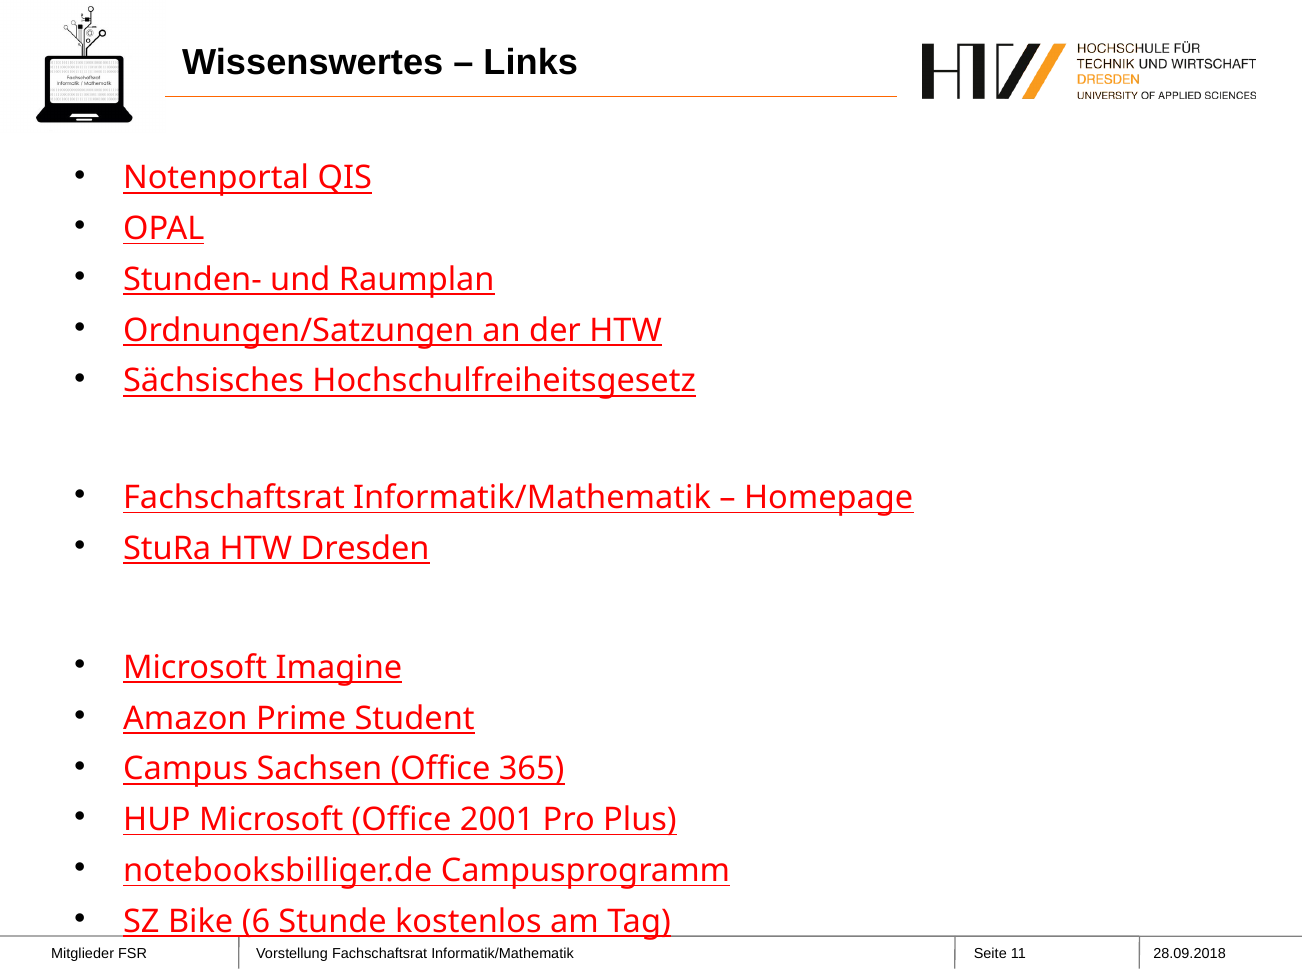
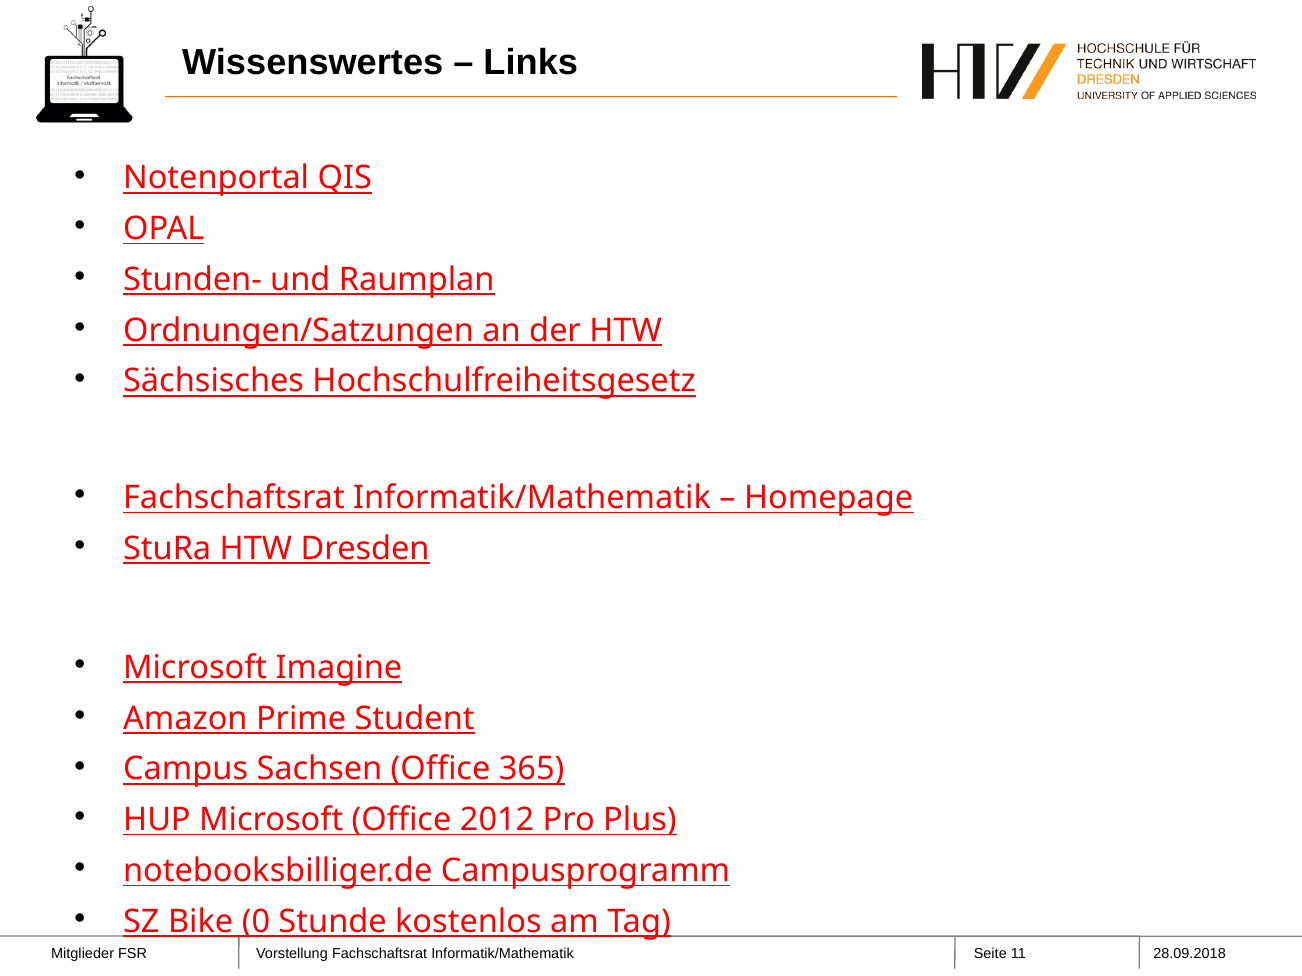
2001: 2001 -> 2012
6: 6 -> 0
